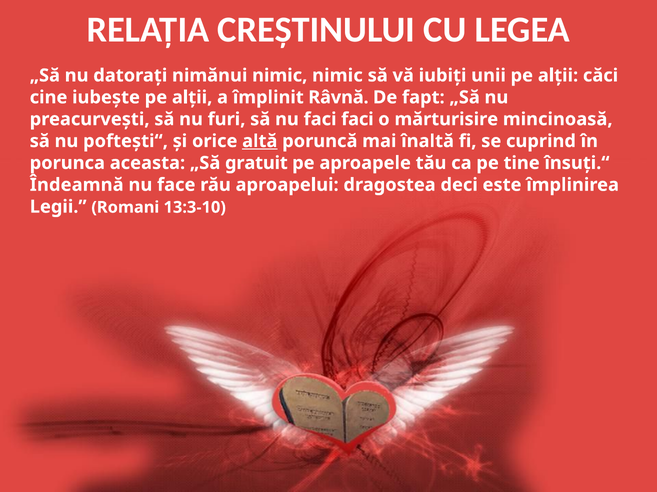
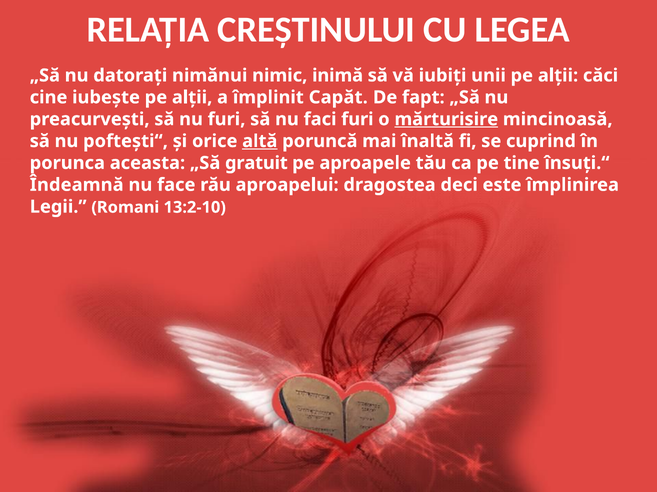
nimic nimic: nimic -> inimă
Râvnă: Râvnă -> Capăt
faci faci: faci -> furi
mărturisire underline: none -> present
13:3-10: 13:3-10 -> 13:2-10
